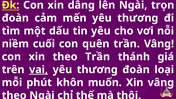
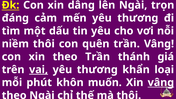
đoàn at (15, 18): đoàn -> đáng
niềm cuối: cuối -> thôi
thương đoàn: đoàn -> khẩn
vâng at (161, 83) underline: none -> present
